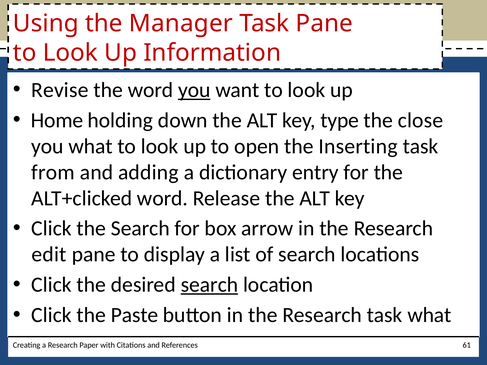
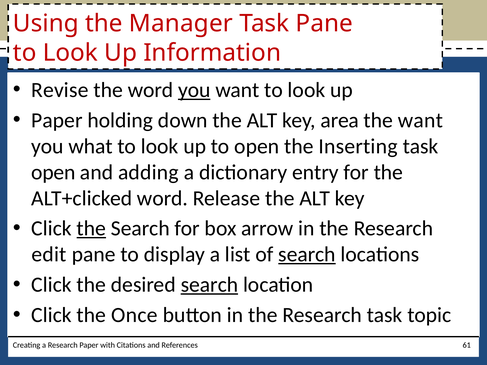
Home at (57, 120): Home -> Paper
type: type -> area
the close: close -> want
from at (53, 172): from -> open
the at (91, 229) underline: none -> present
search at (307, 255) underline: none -> present
Paste: Paste -> Once
task what: what -> topic
